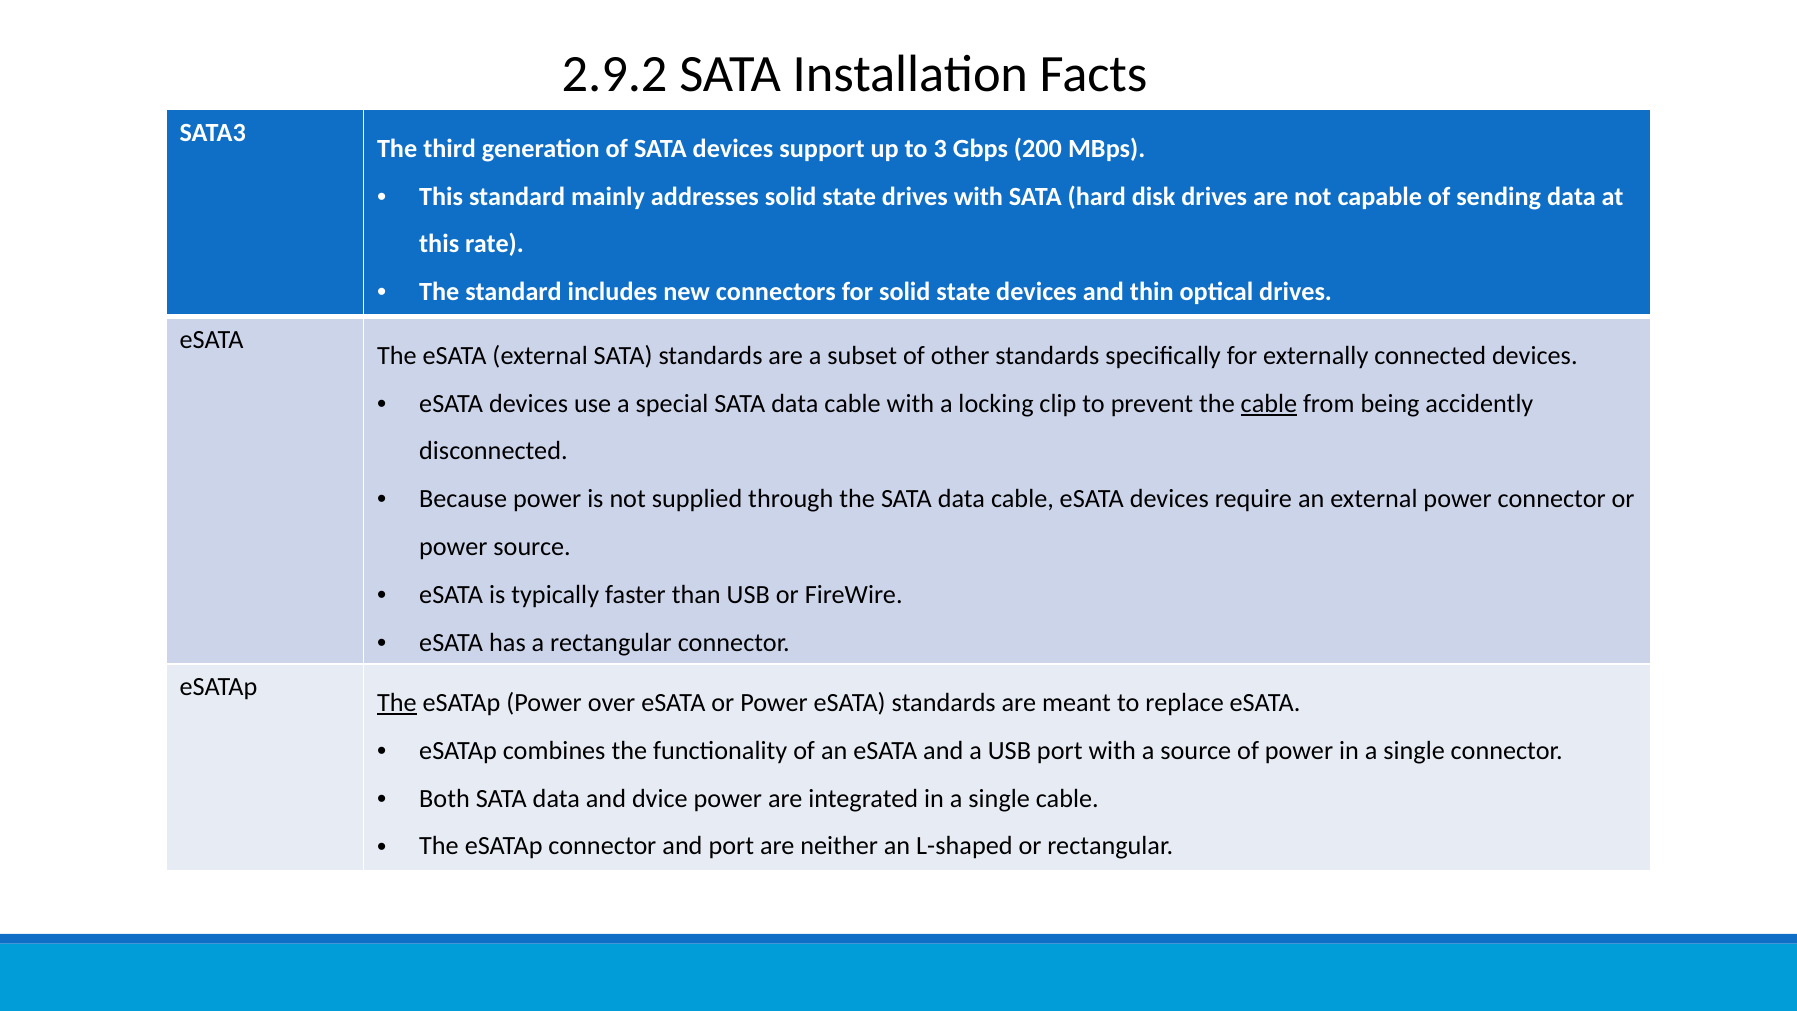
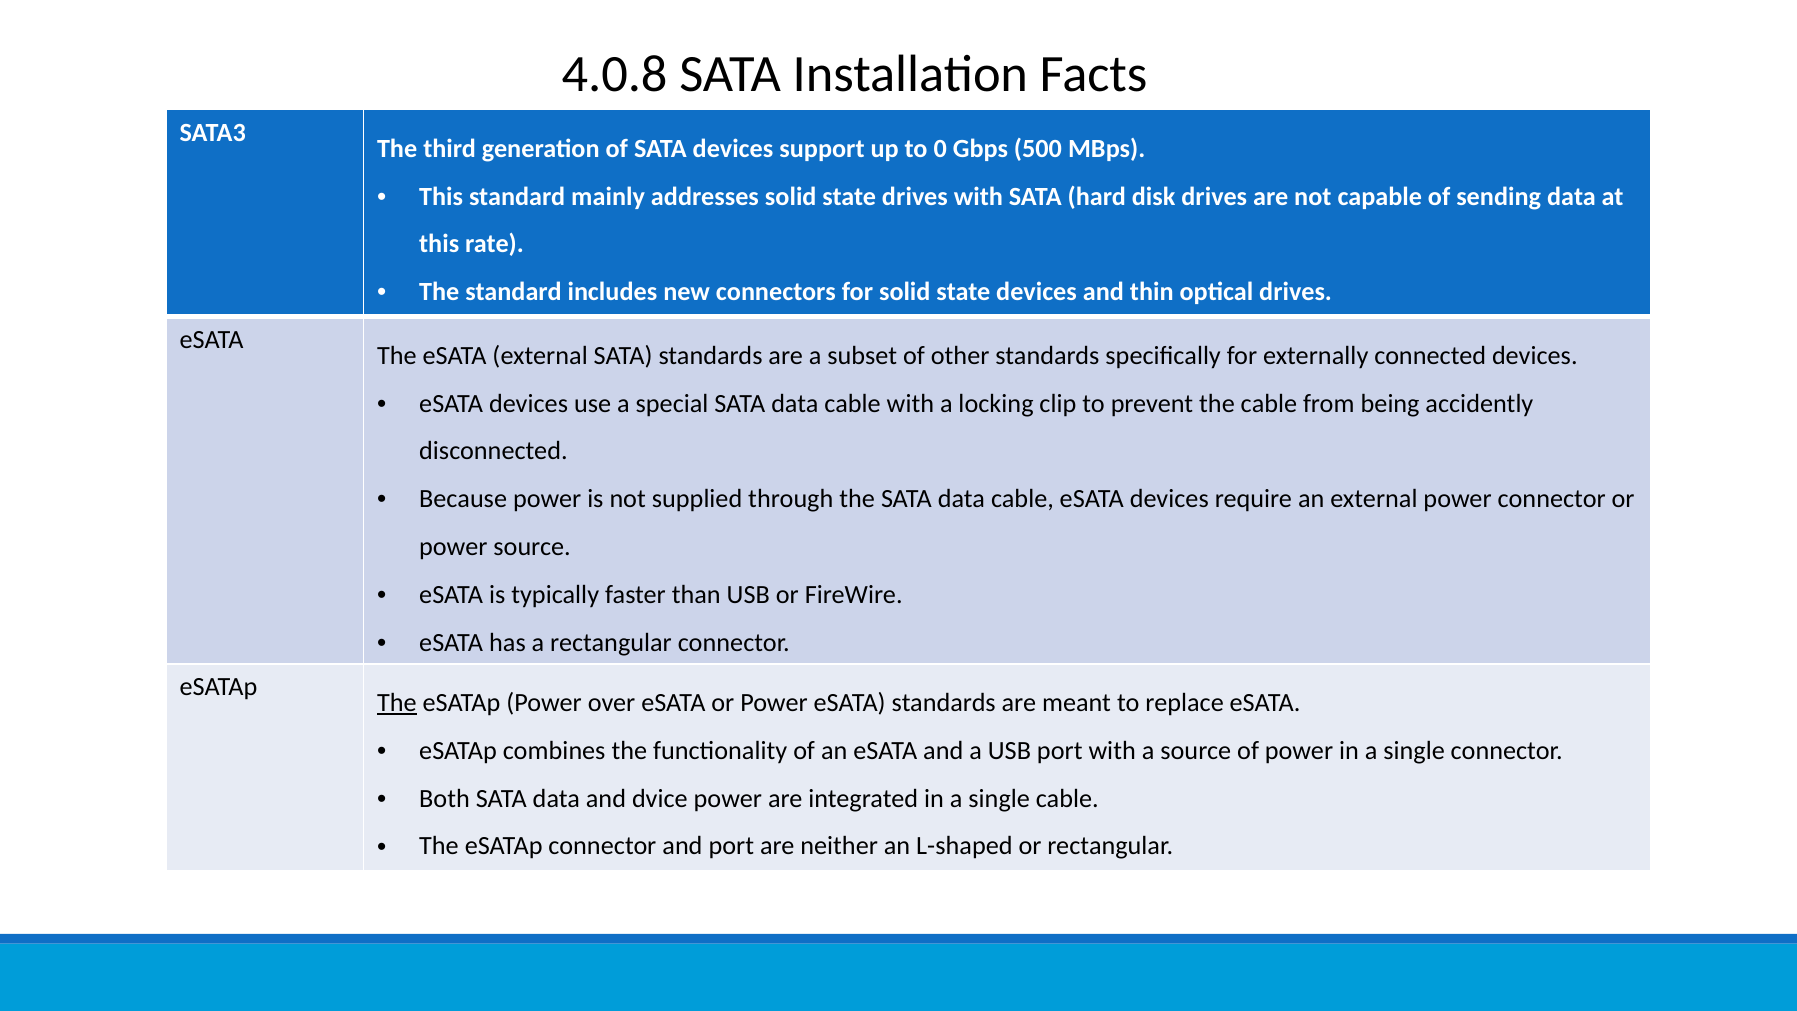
2.9.2: 2.9.2 -> 4.0.8
3: 3 -> 0
200: 200 -> 500
cable at (1269, 403) underline: present -> none
